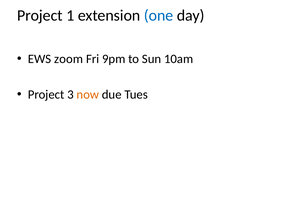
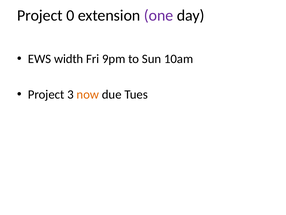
1: 1 -> 0
one colour: blue -> purple
zoom: zoom -> width
